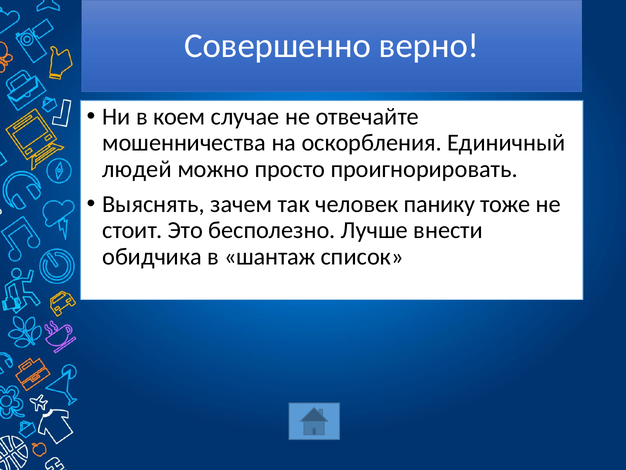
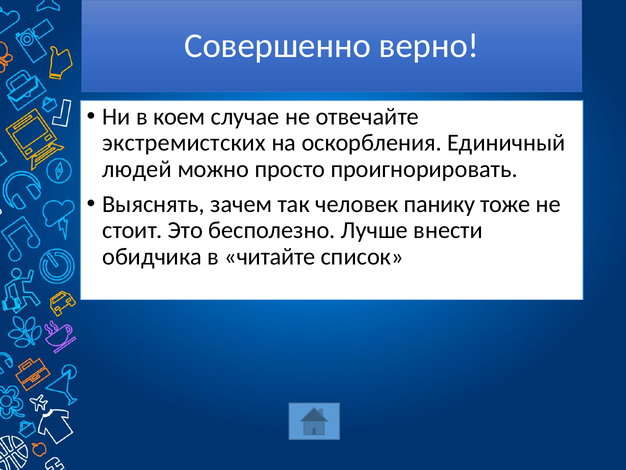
мошенничества: мошенничества -> экстремистских
шантаж: шантаж -> читайте
